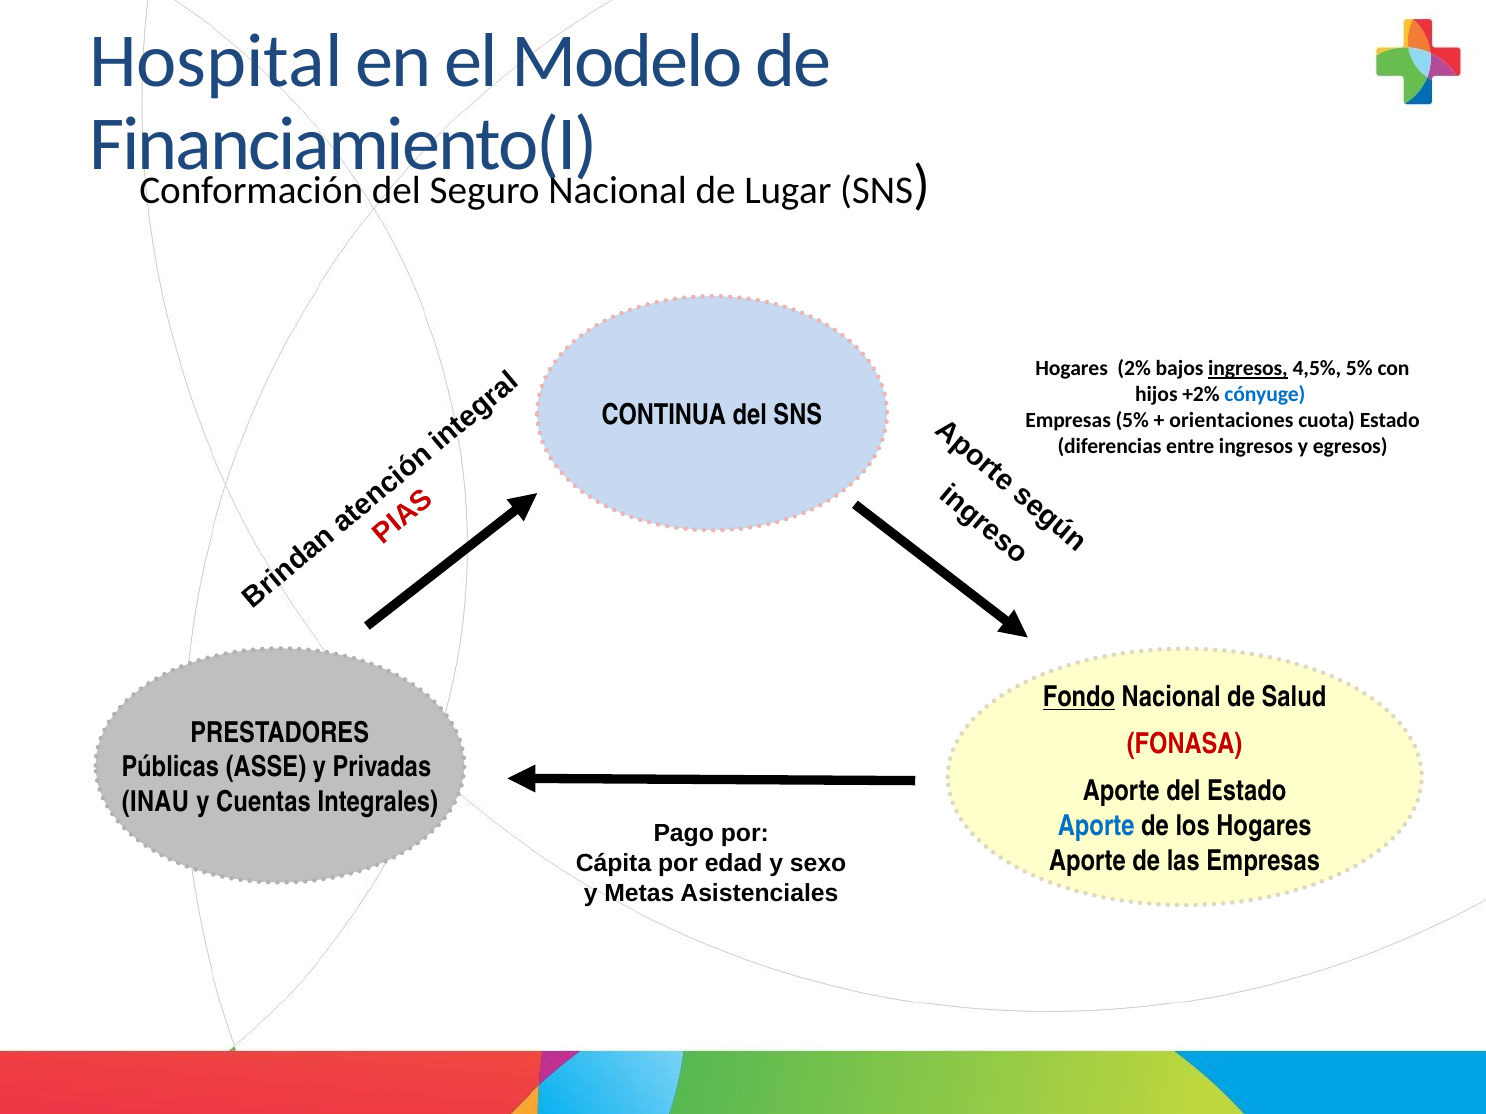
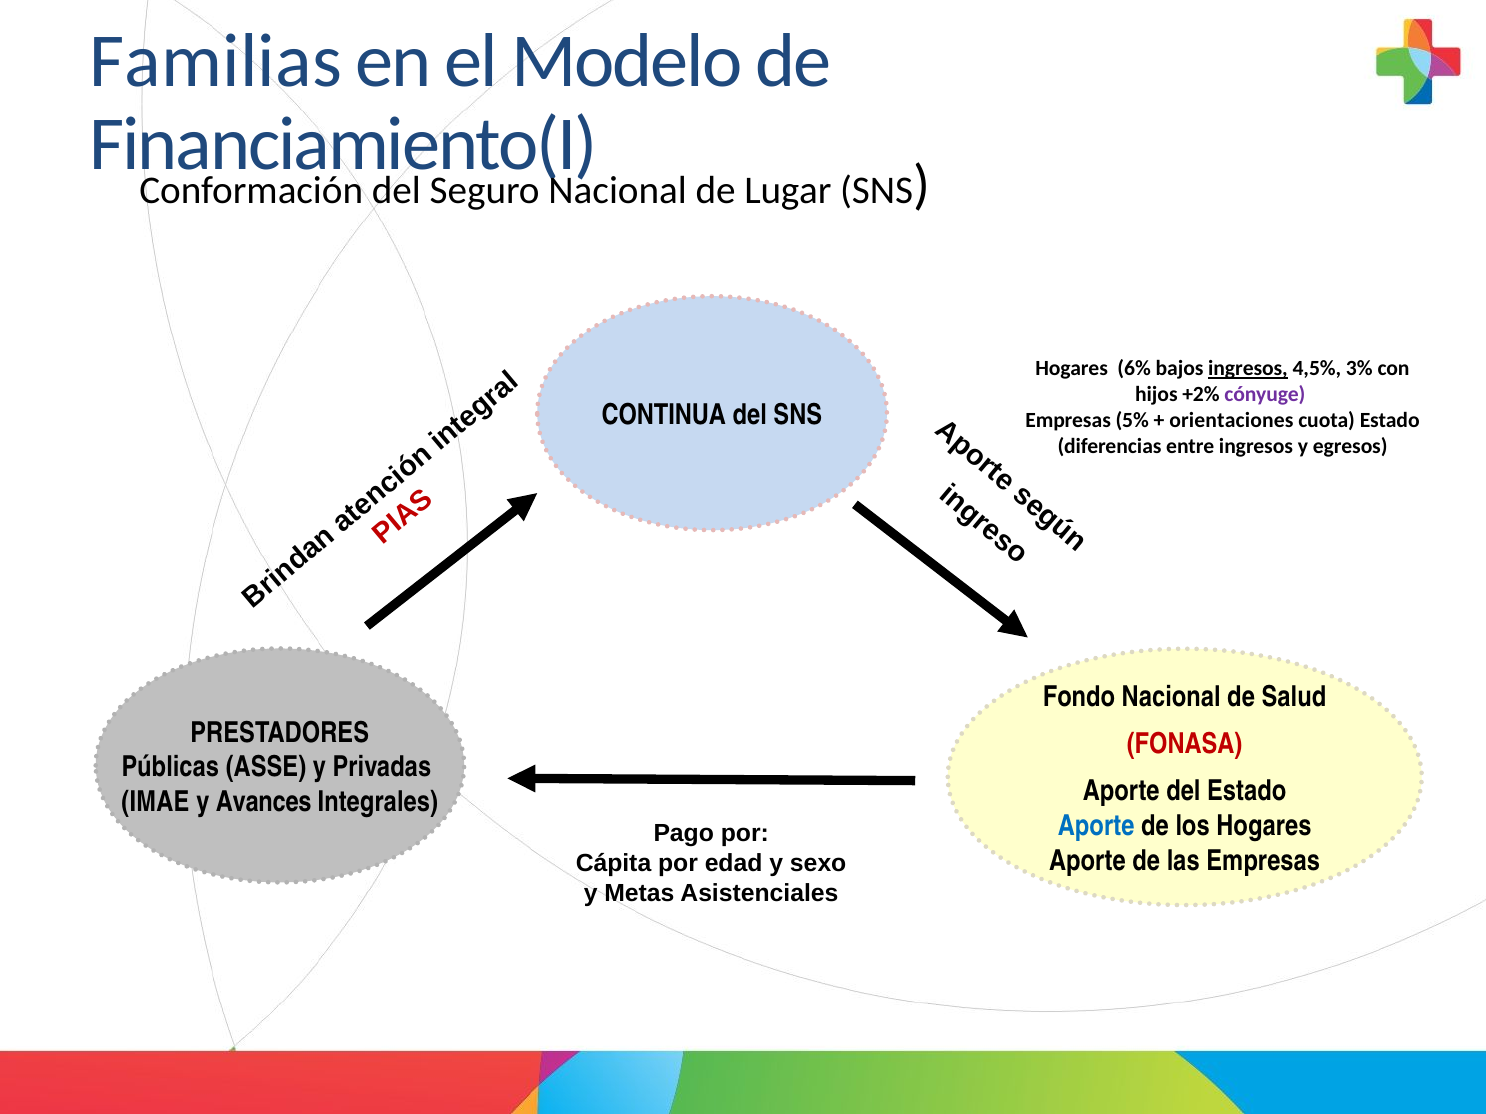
Hospital: Hospital -> Familias
2%: 2% -> 6%
4,5% 5%: 5% -> 3%
cónyuge colour: blue -> purple
Fondo underline: present -> none
INAU: INAU -> IMAE
Cuentas: Cuentas -> Avances
